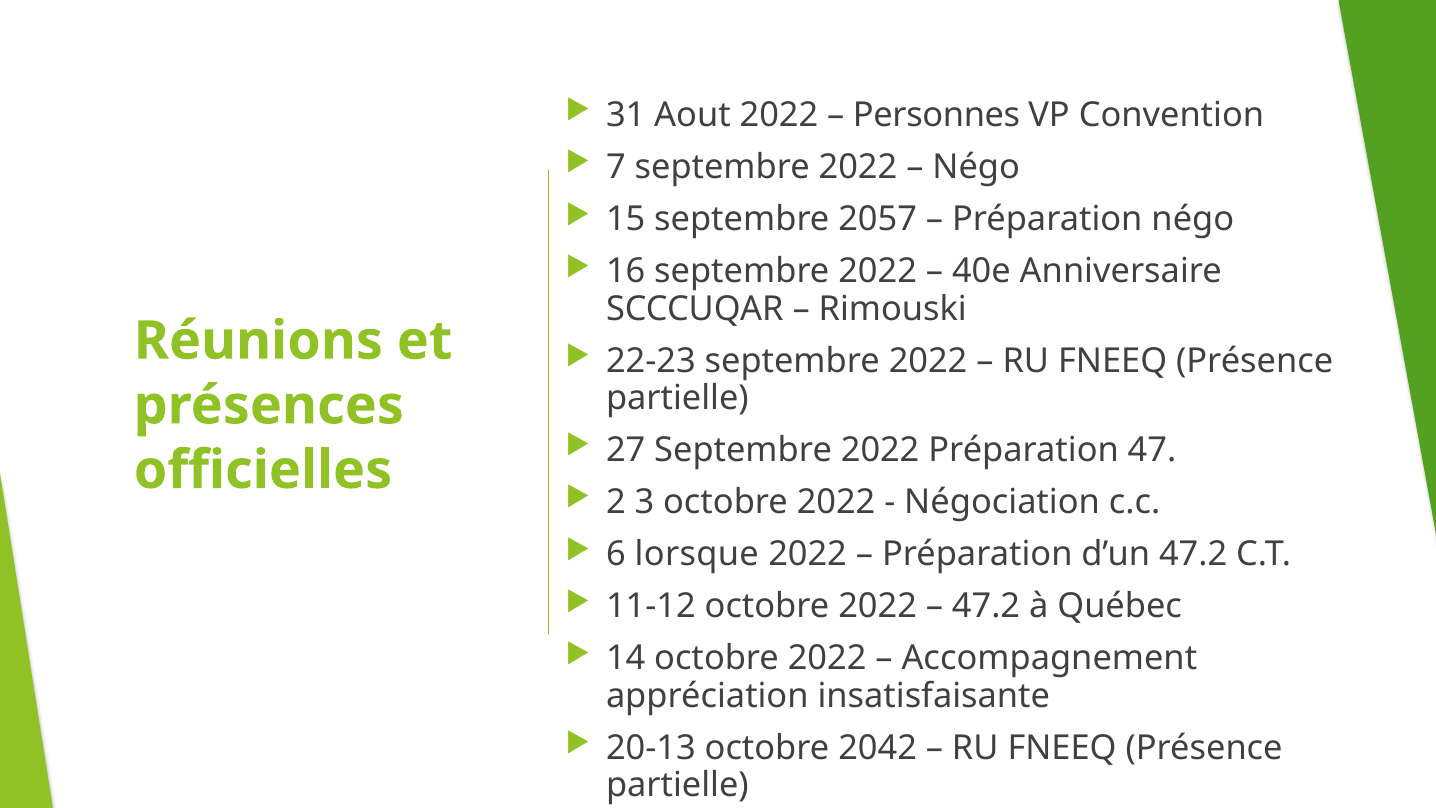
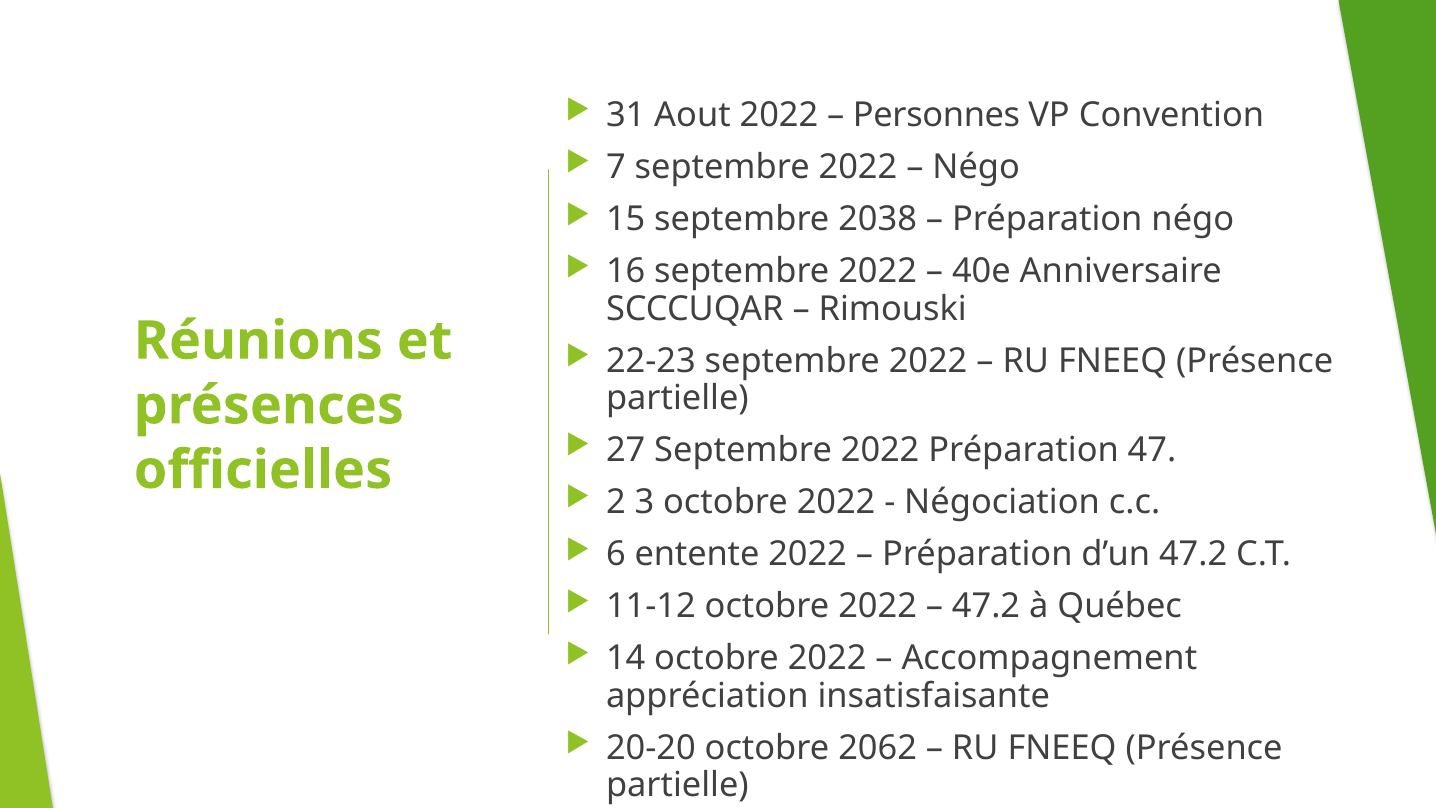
2057: 2057 -> 2038
lorsque: lorsque -> entente
20-13: 20-13 -> 20-20
2042: 2042 -> 2062
